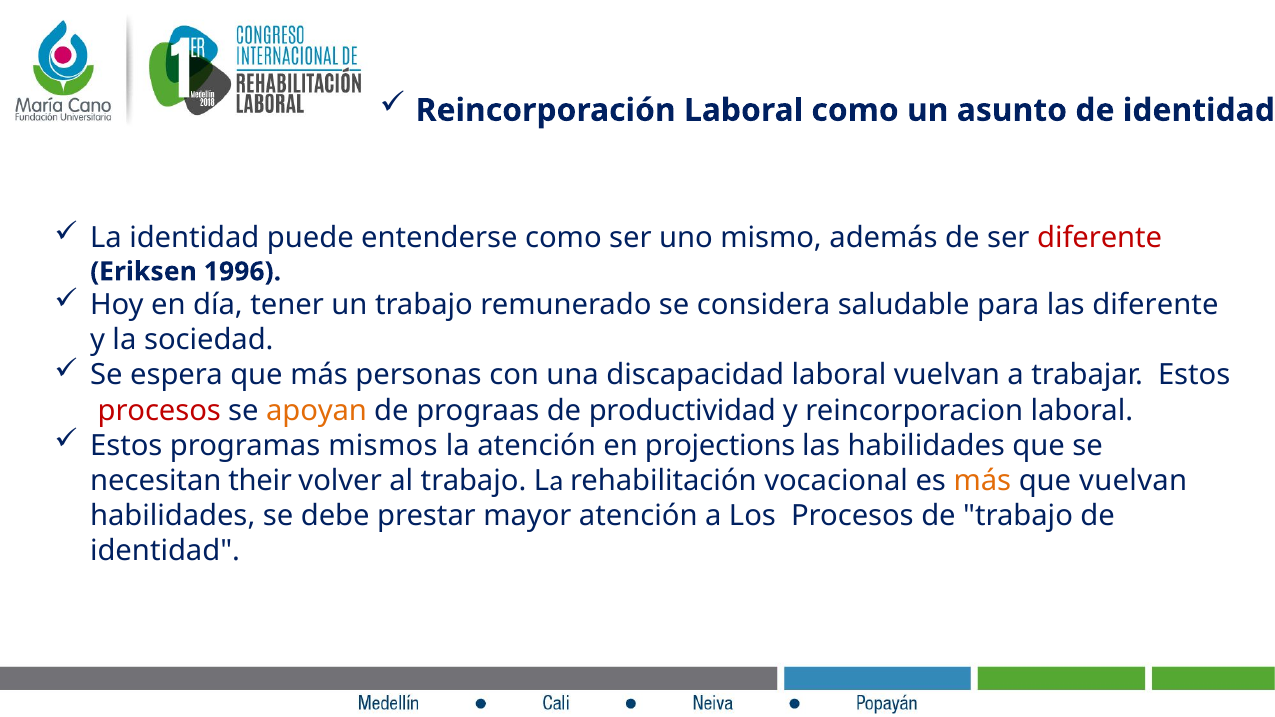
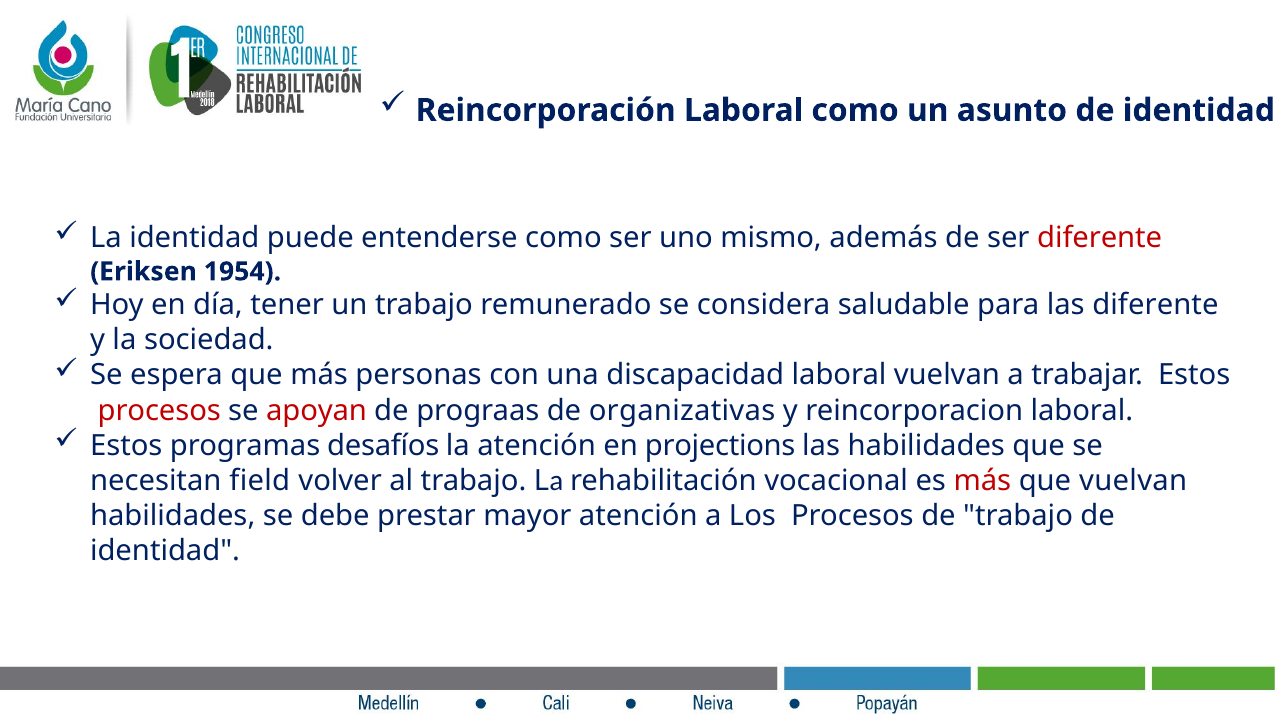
1996: 1996 -> 1954
apoyan colour: orange -> red
productividad: productividad -> organizativas
mismos: mismos -> desafíos
their: their -> field
más at (982, 481) colour: orange -> red
